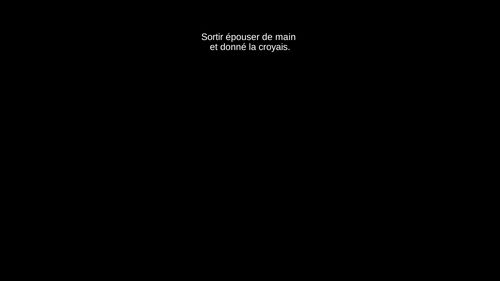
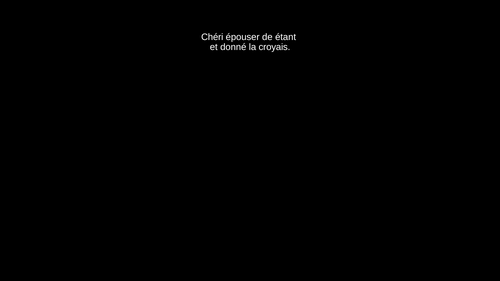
Sortir: Sortir -> Chéri
main: main -> étant
